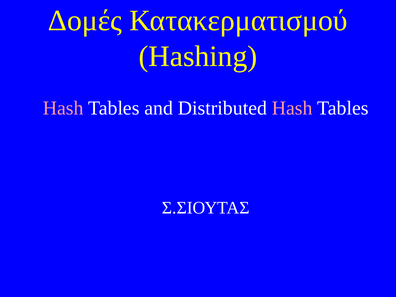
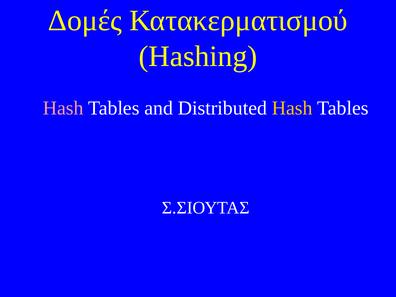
Hash at (292, 108) colour: pink -> yellow
